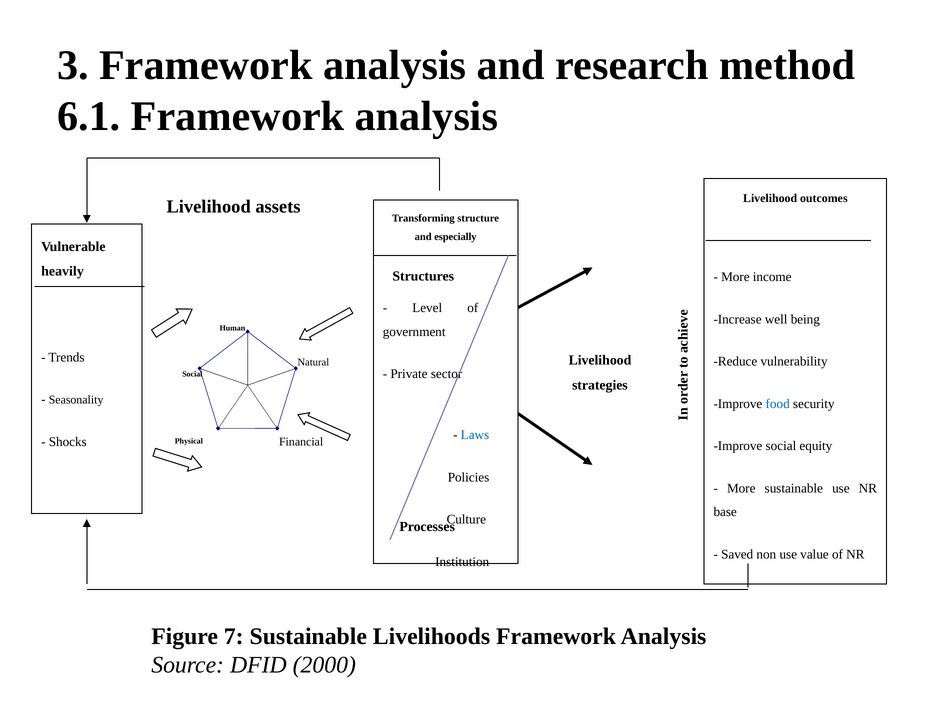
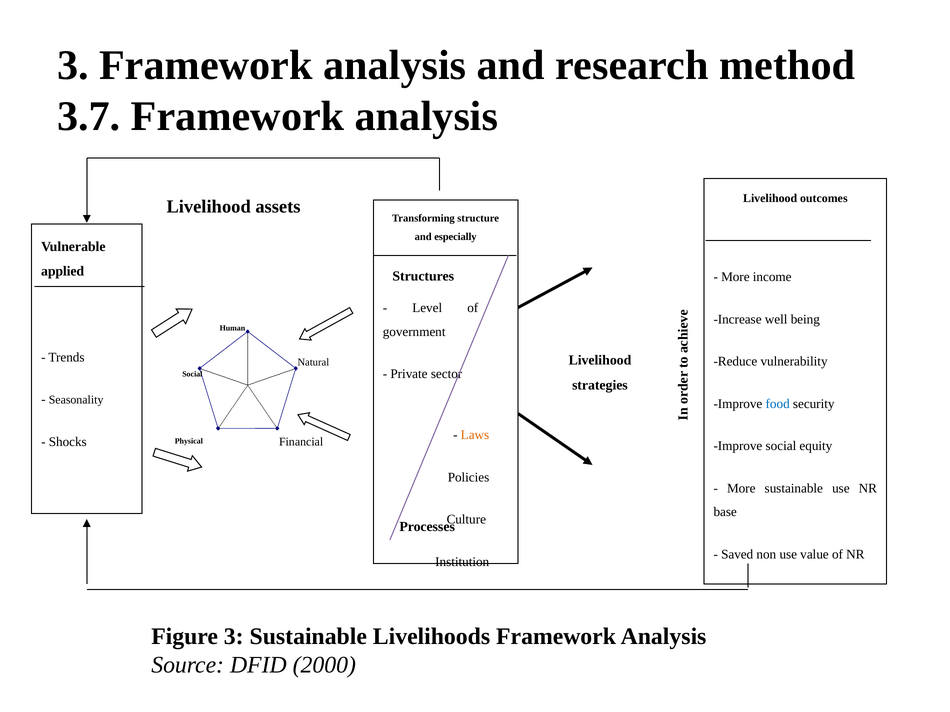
6.1: 6.1 -> 3.7
heavily: heavily -> applied
Laws colour: blue -> orange
Figure 7: 7 -> 3
